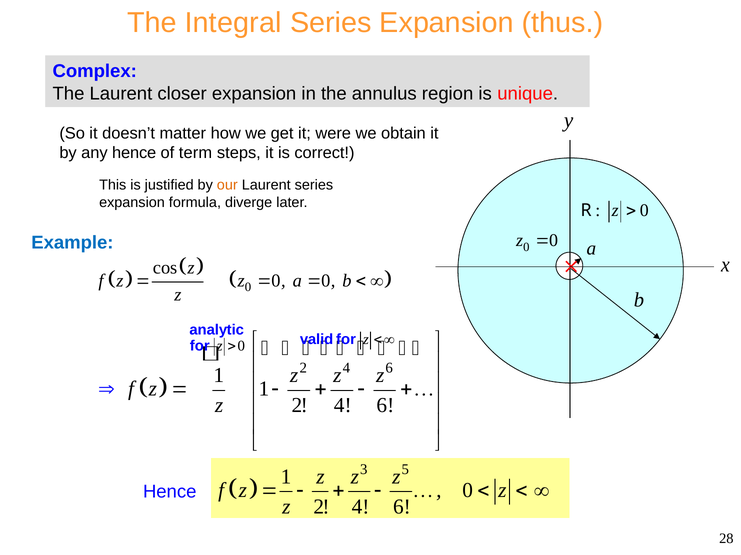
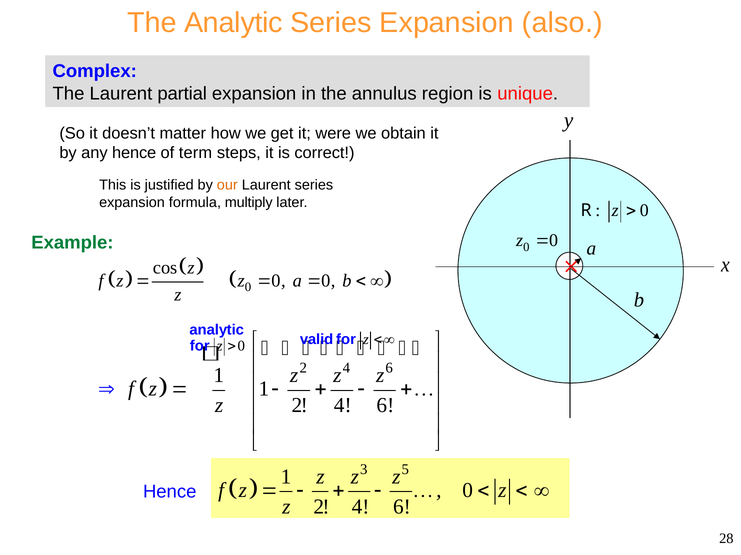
The Integral: Integral -> Analytic
thus: thus -> also
closer: closer -> partial
diverge: diverge -> multiply
Example colour: blue -> green
